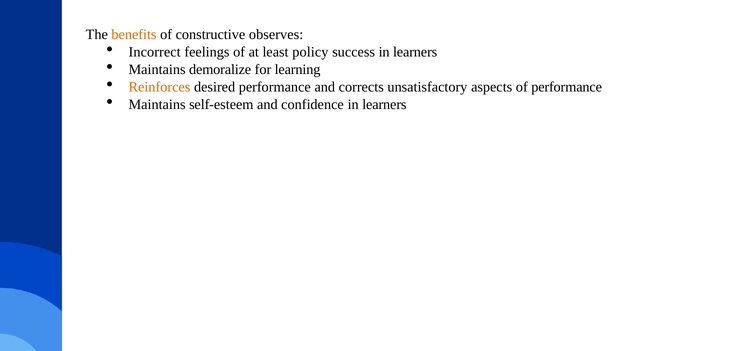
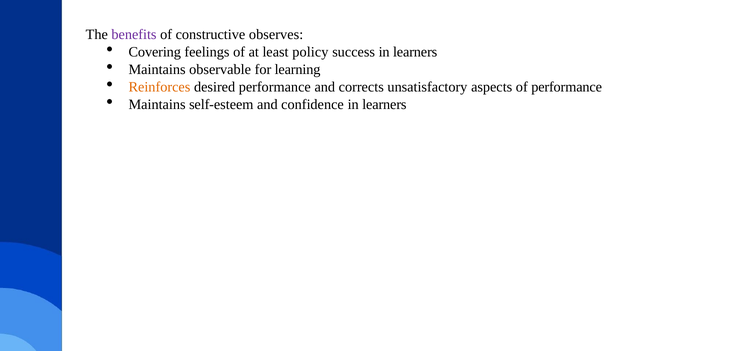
benefits colour: orange -> purple
Incorrect: Incorrect -> Covering
demoralize: demoralize -> observable
